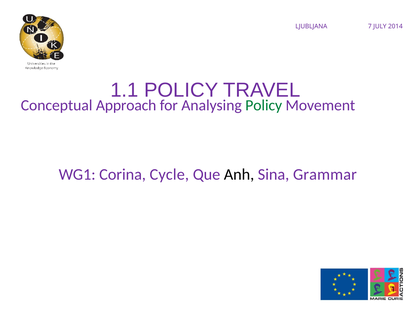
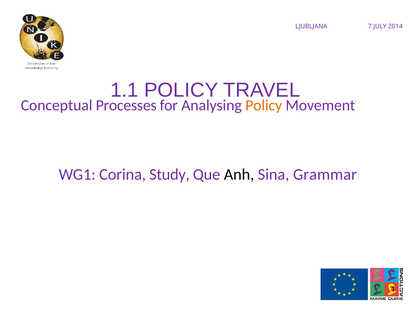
Approach: Approach -> Processes
Policy at (264, 105) colour: green -> orange
Cycle: Cycle -> Study
